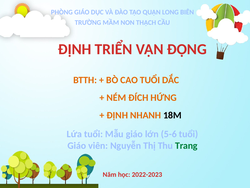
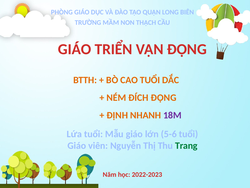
ĐỊNH at (75, 49): ĐỊNH -> GIÁO
ĐÍCH HỨNG: HỨNG -> ĐỘNG
18M colour: black -> purple
